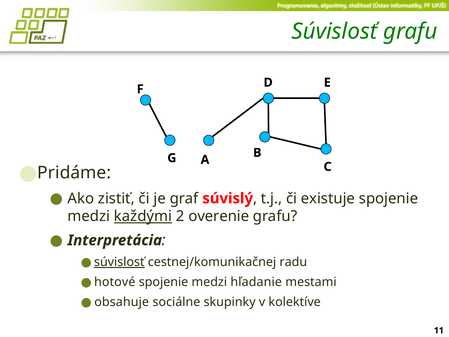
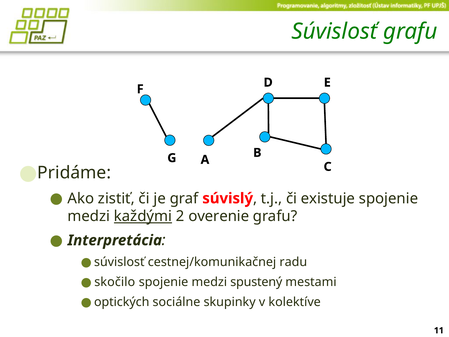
súvislosť at (119, 262) underline: present -> none
hotové: hotové -> skočilo
hľadanie: hľadanie -> spustený
obsahuje: obsahuje -> optických
